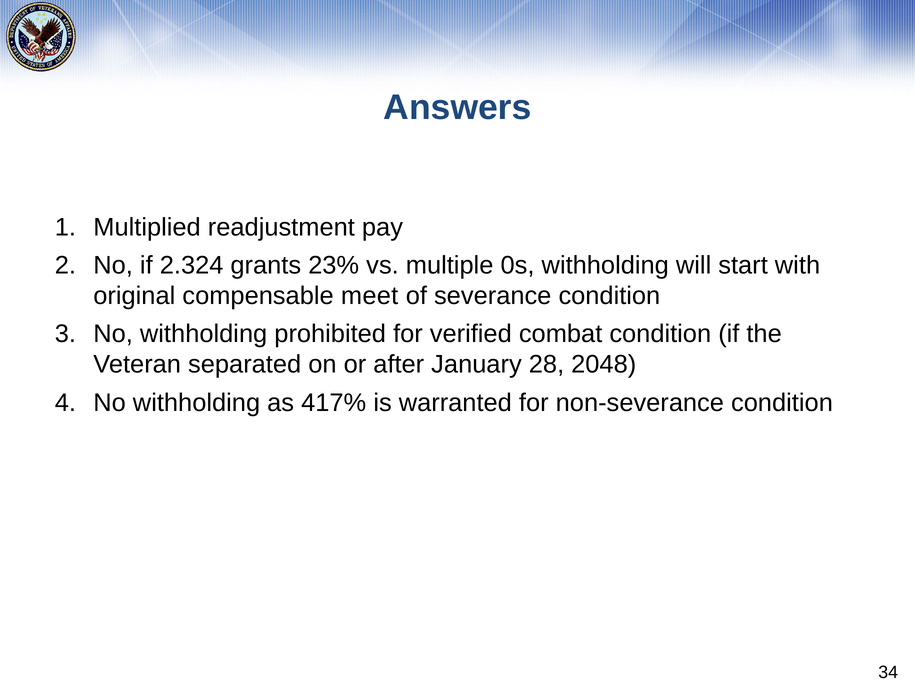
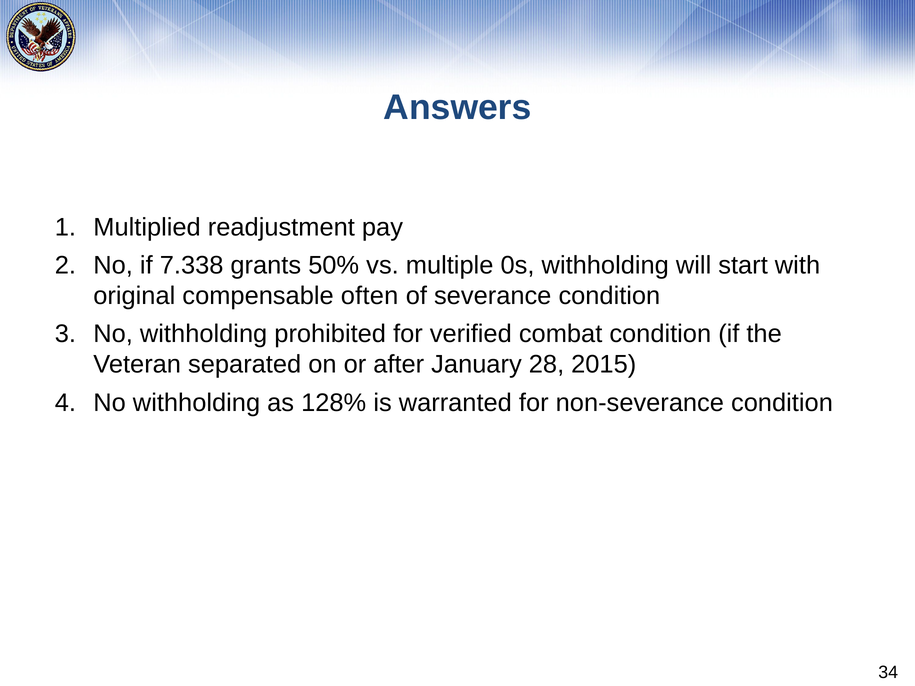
2.324: 2.324 -> 7.338
23%: 23% -> 50%
meet: meet -> often
2048: 2048 -> 2015
417%: 417% -> 128%
